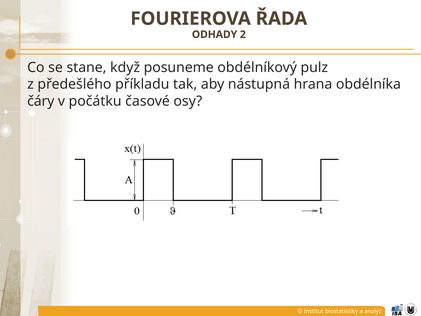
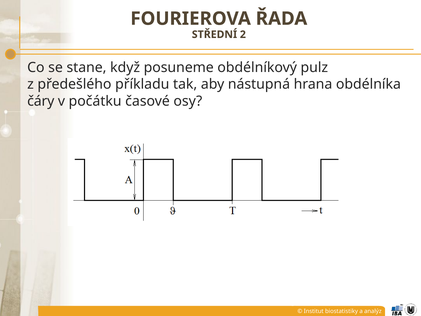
ODHADY: ODHADY -> STŘEDNÍ
